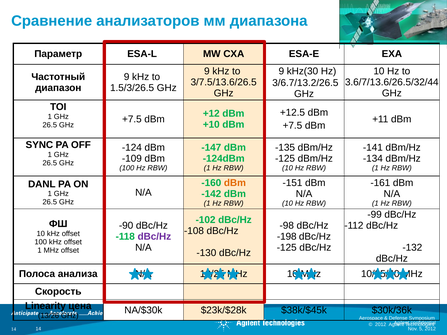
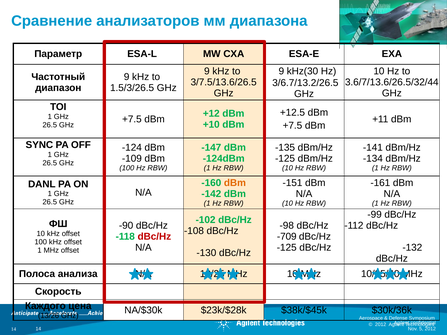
dBc/Hz at (154, 237) colour: purple -> red
-198: -198 -> -709
Linearity: Linearity -> Каждого
